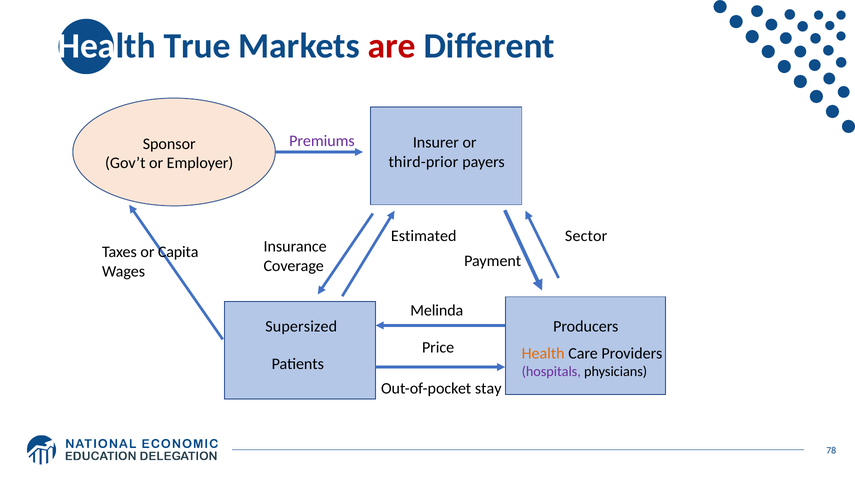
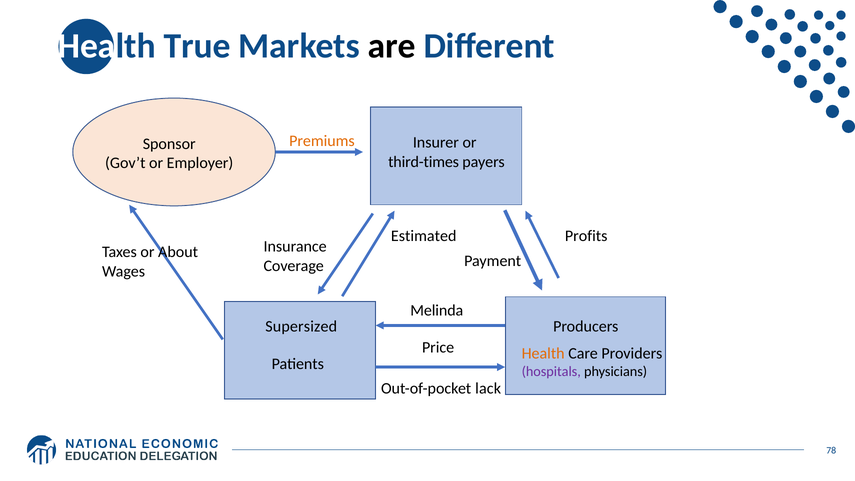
are colour: red -> black
Premiums colour: purple -> orange
third-prior: third-prior -> third-times
Sector: Sector -> Profits
Capita: Capita -> About
stay: stay -> lack
